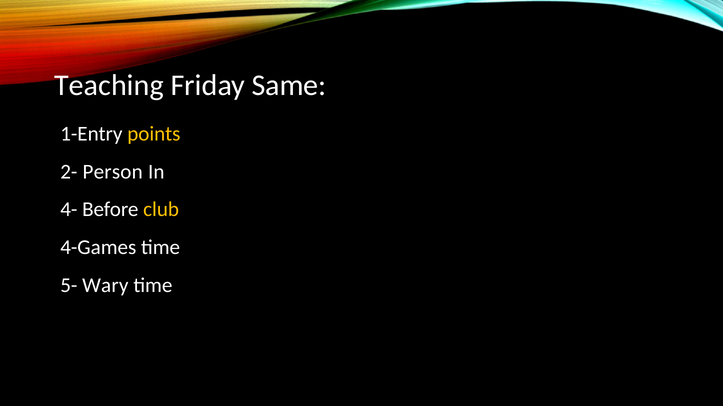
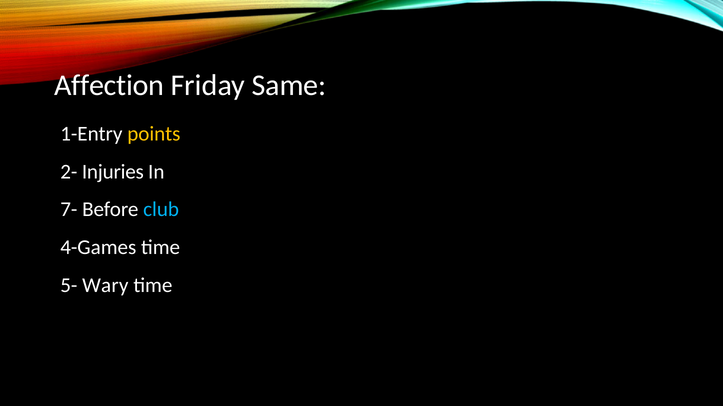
Teaching: Teaching -> Affection
Person: Person -> Injuries
4-: 4- -> 7-
club colour: yellow -> light blue
